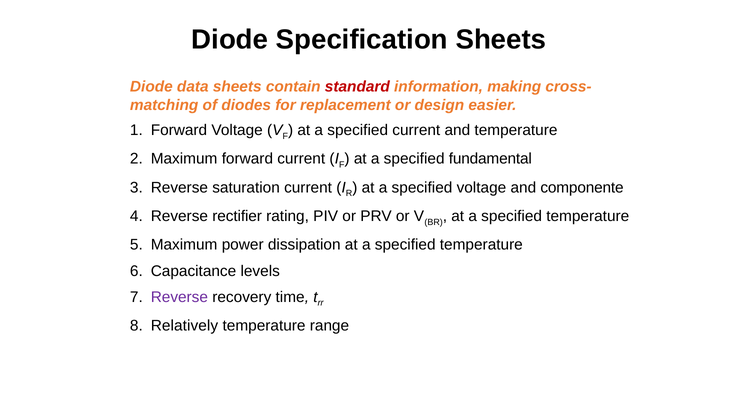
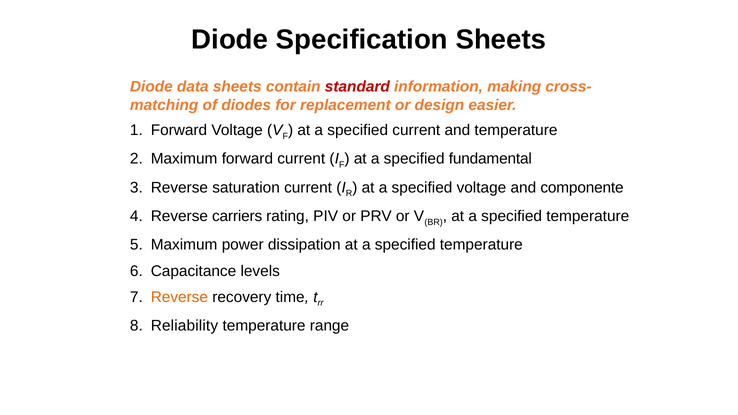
rectifier: rectifier -> carriers
Reverse at (179, 297) colour: purple -> orange
Relatively: Relatively -> Reliability
